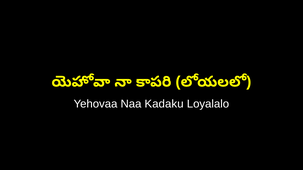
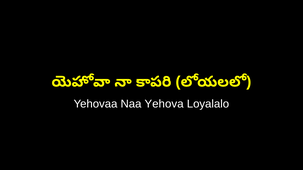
Kadaku: Kadaku -> Yehova
